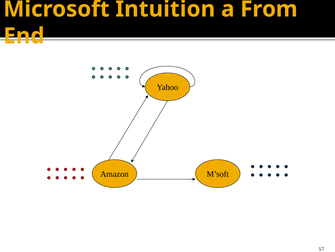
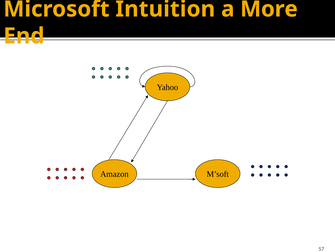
From: From -> More
